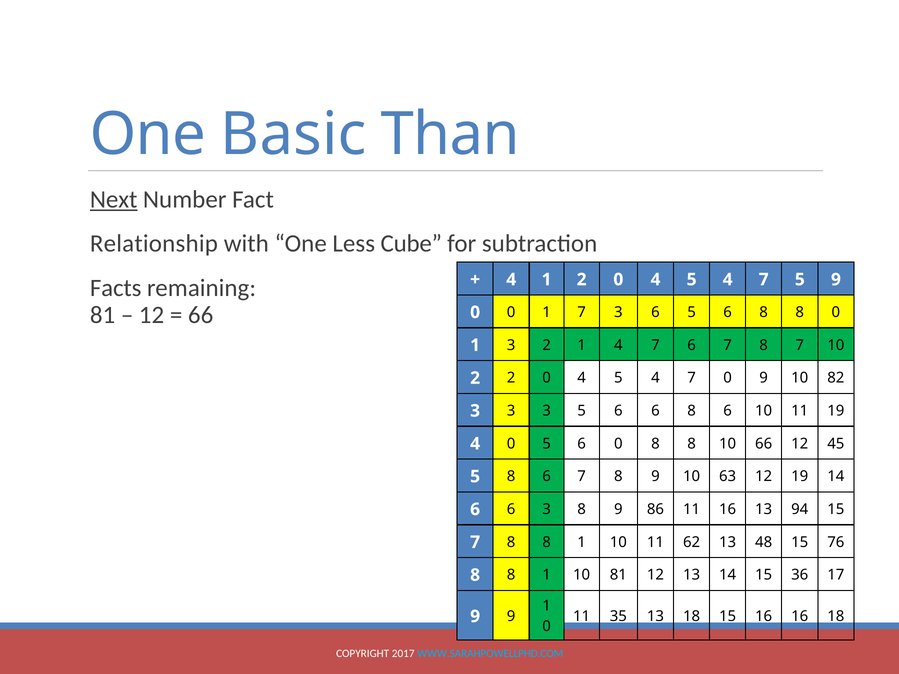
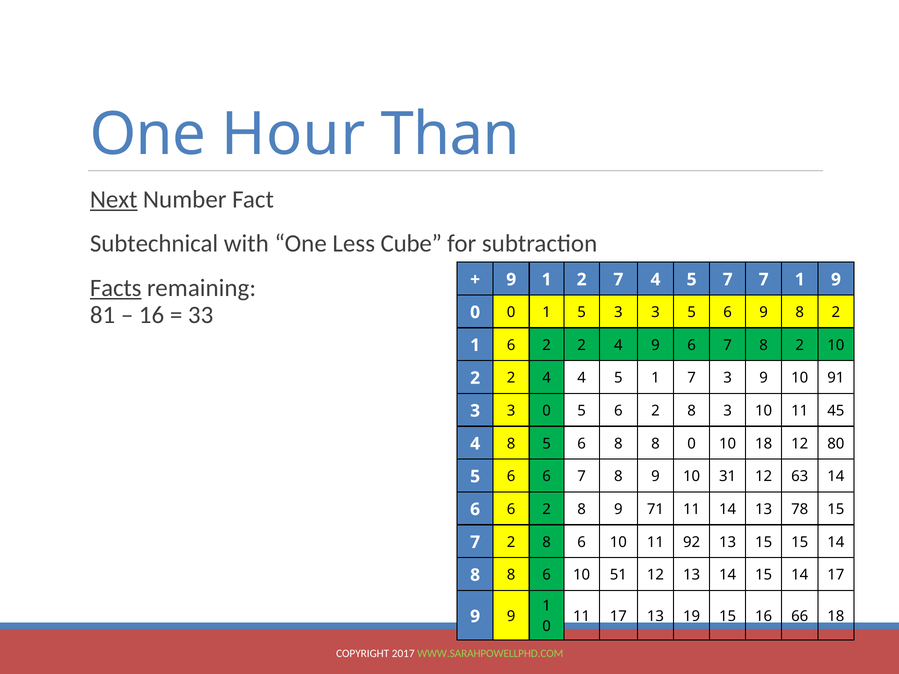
Basic: Basic -> Hour
Relationship: Relationship -> Subtechnical
4 at (511, 280): 4 -> 9
1 2 0: 0 -> 7
4 at (728, 280): 4 -> 7
7 5: 5 -> 1
Facts underline: none -> present
12 at (152, 315): 12 -> 16
66 at (201, 315): 66 -> 33
1 7: 7 -> 5
6 at (655, 312): 6 -> 3
5 6 8: 8 -> 9
0 at (836, 312): 0 -> 2
1 3: 3 -> 6
1 at (582, 345): 1 -> 2
7 at (655, 345): 7 -> 9
7 8 7: 7 -> 2
0 at (547, 378): 0 -> 4
4 at (655, 378): 4 -> 1
7 0: 0 -> 3
82: 82 -> 91
3 3 3: 3 -> 0
5 6 6: 6 -> 2
6 at (728, 411): 6 -> 3
11 19: 19 -> 45
4 0: 0 -> 8
6 0: 0 -> 8
8 at (692, 444): 8 -> 0
10 66: 66 -> 18
45: 45 -> 80
8 at (511, 477): 8 -> 6
63: 63 -> 31
12 19: 19 -> 63
6 6 3: 3 -> 2
86: 86 -> 71
11 16: 16 -> 14
94: 94 -> 78
8 at (511, 542): 8 -> 2
1 at (582, 542): 1 -> 6
62: 62 -> 92
13 48: 48 -> 15
76 at (836, 542): 76 -> 14
1 at (547, 575): 1 -> 6
10 81: 81 -> 51
14 15 36: 36 -> 14
11 35: 35 -> 17
13 18: 18 -> 19
16 16: 16 -> 66
WWW.SARAHPOWELLPHD.COM colour: light blue -> light green
